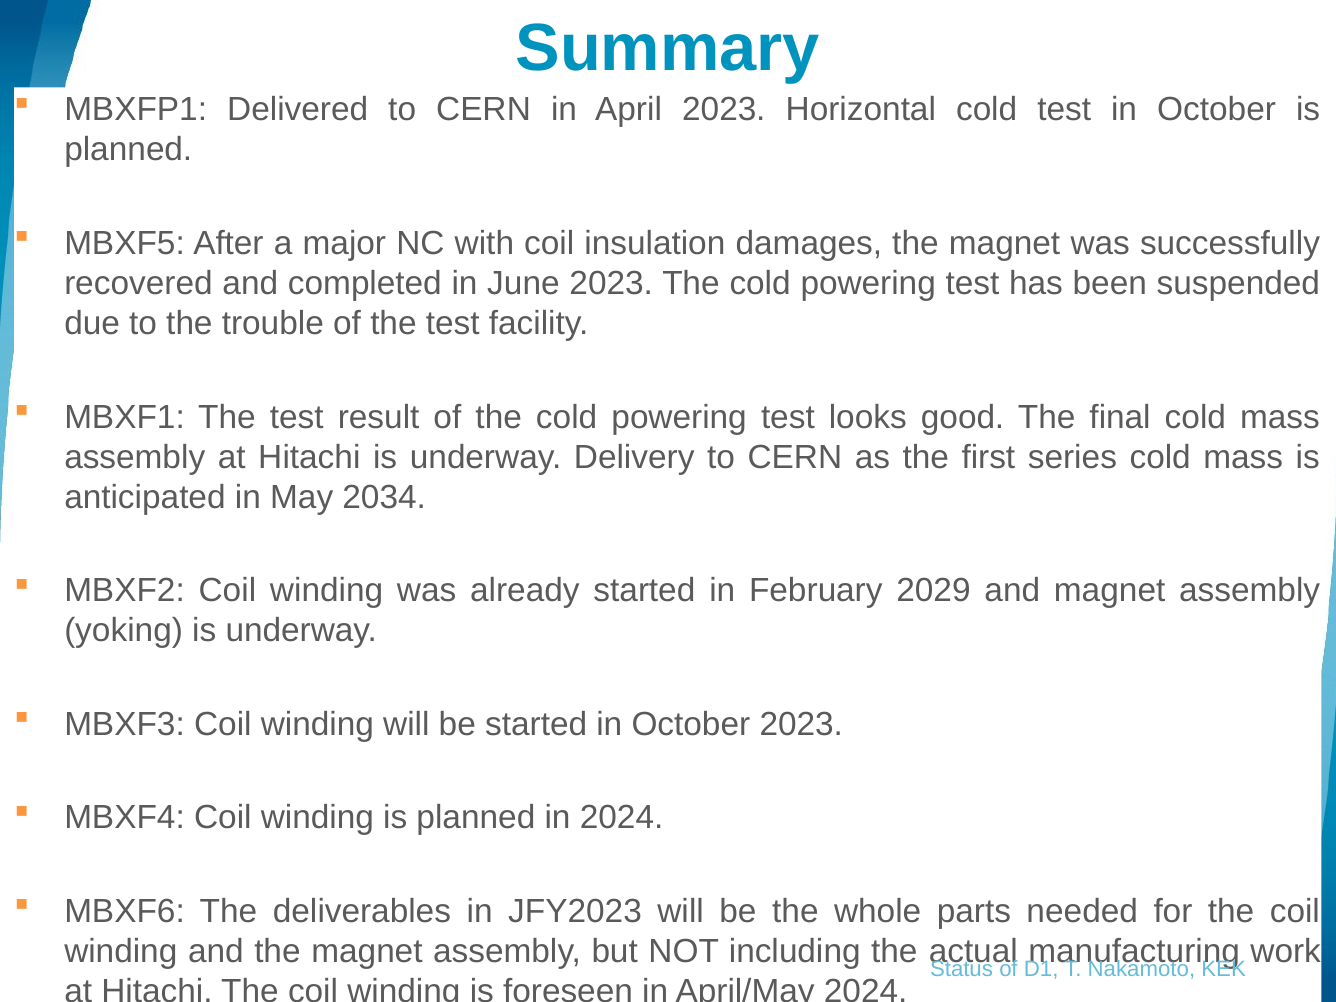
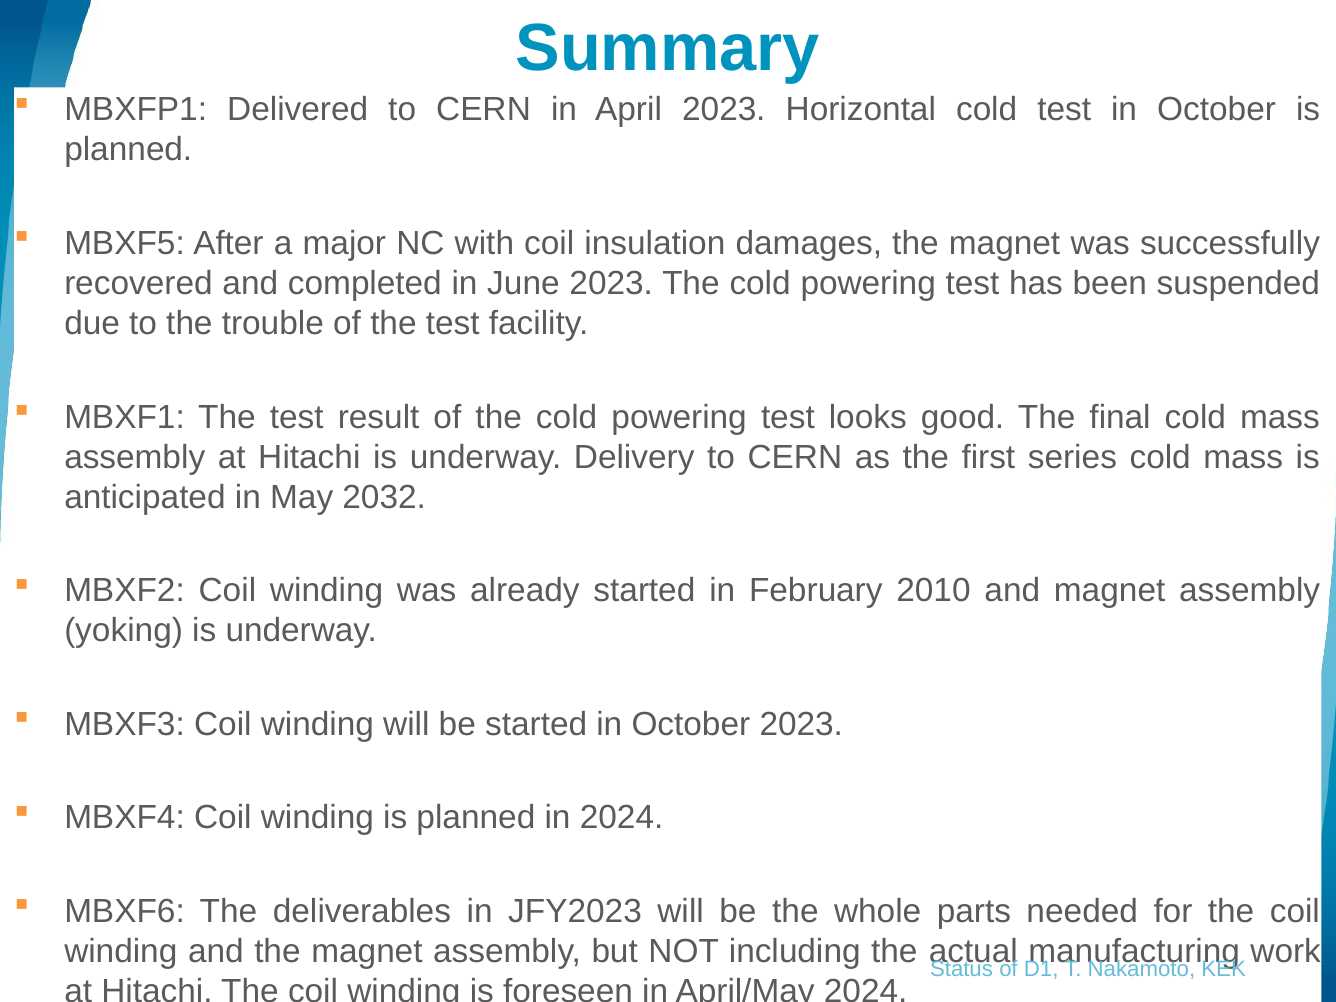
2034: 2034 -> 2032
2029: 2029 -> 2010
